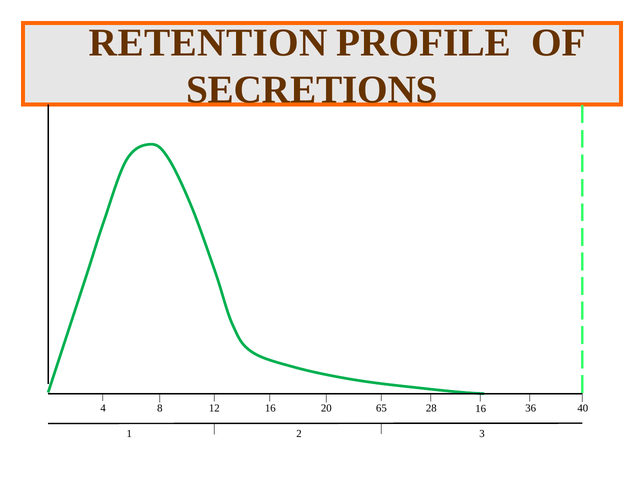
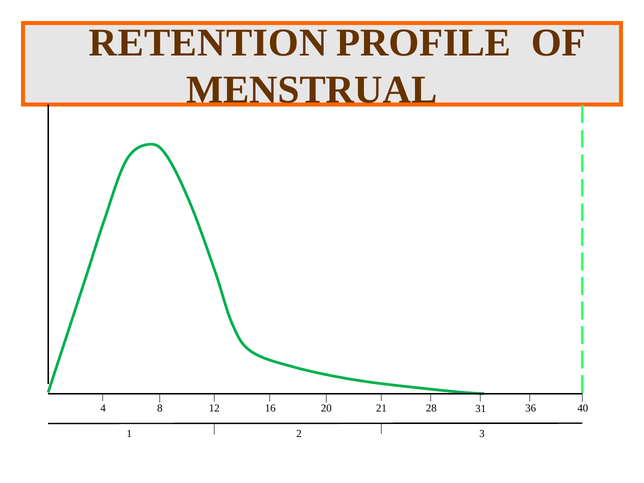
SECRETIONS: SECRETIONS -> MENSTRUAL
65: 65 -> 21
28 16: 16 -> 31
